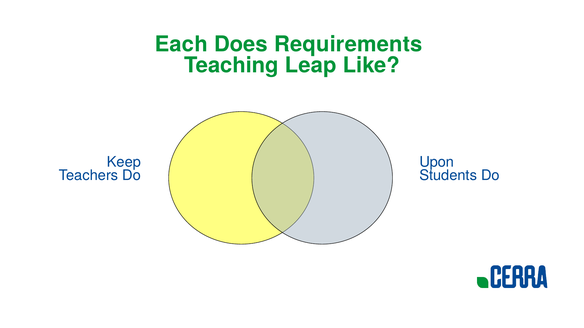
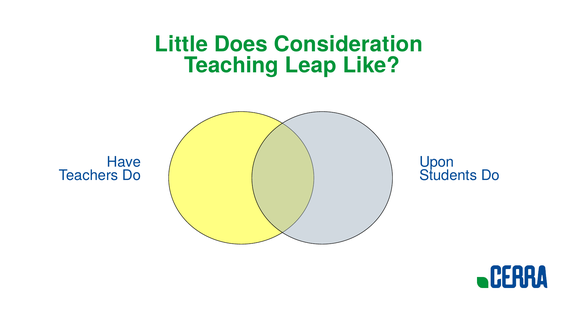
Each: Each -> Little
Requirements: Requirements -> Consideration
Keep: Keep -> Have
